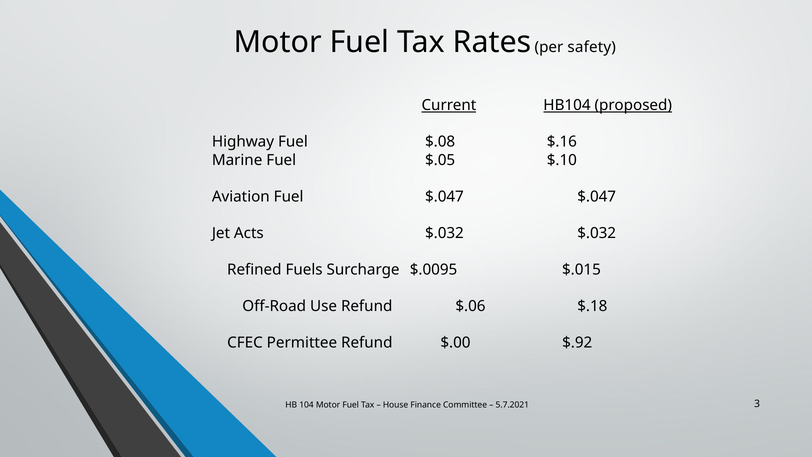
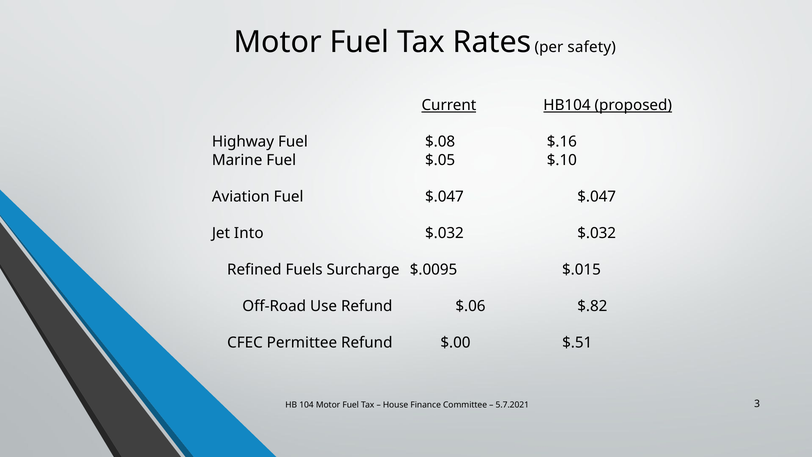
Acts: Acts -> Into
$.18: $.18 -> $.82
$.92: $.92 -> $.51
